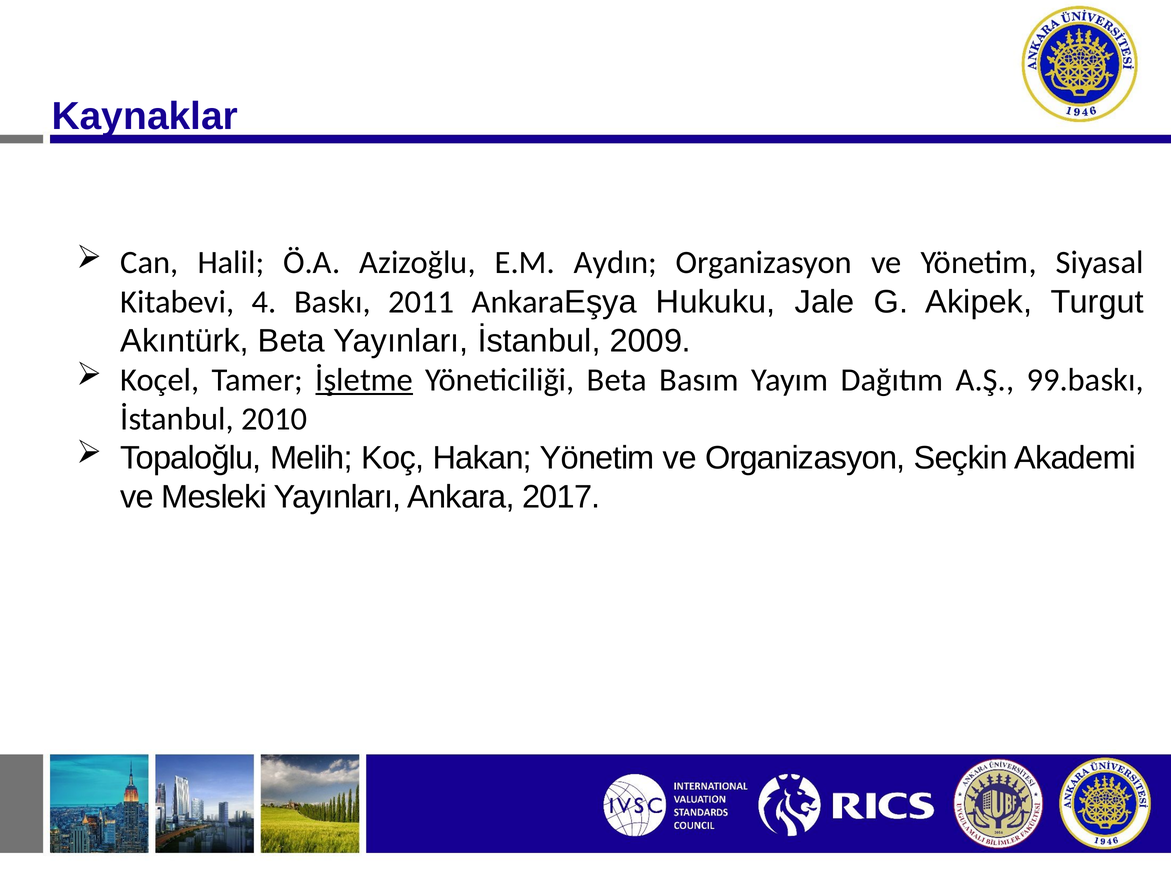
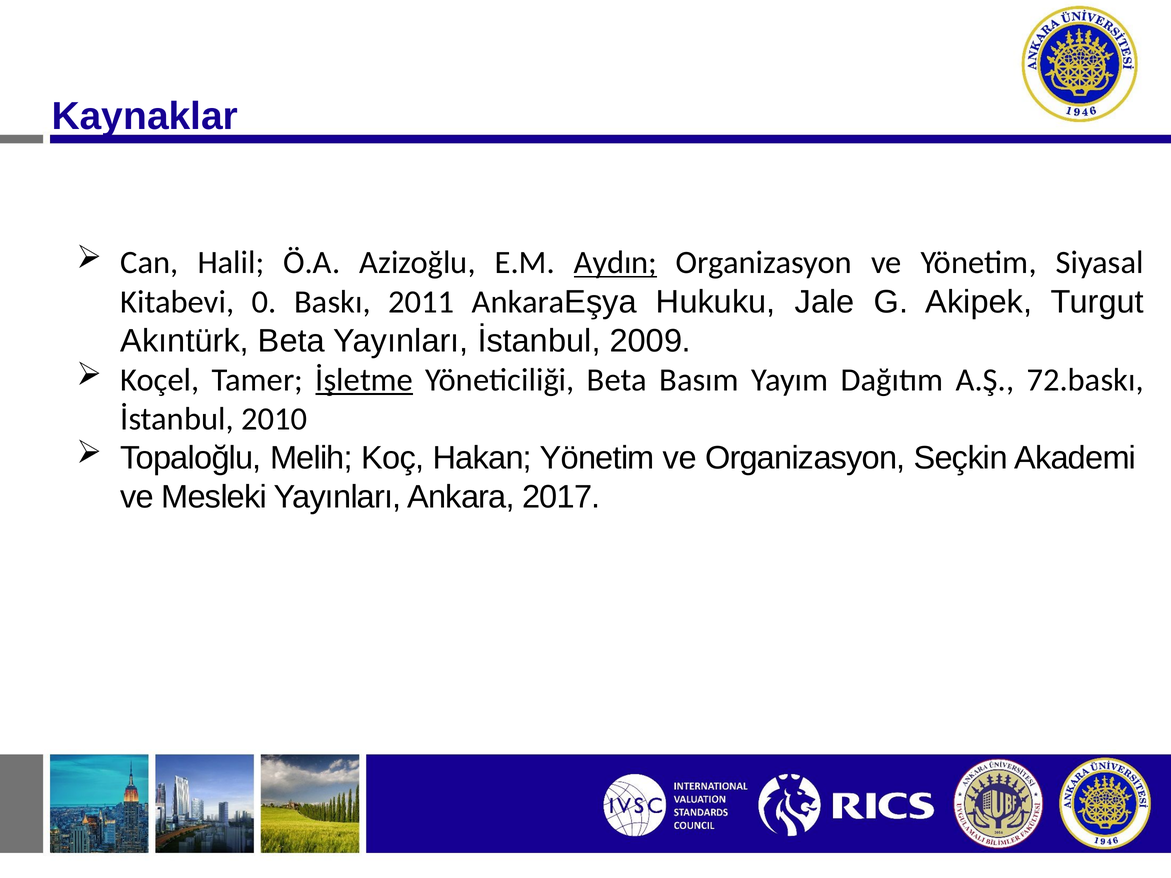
Aydın underline: none -> present
4: 4 -> 0
99.baskı: 99.baskı -> 72.baskı
